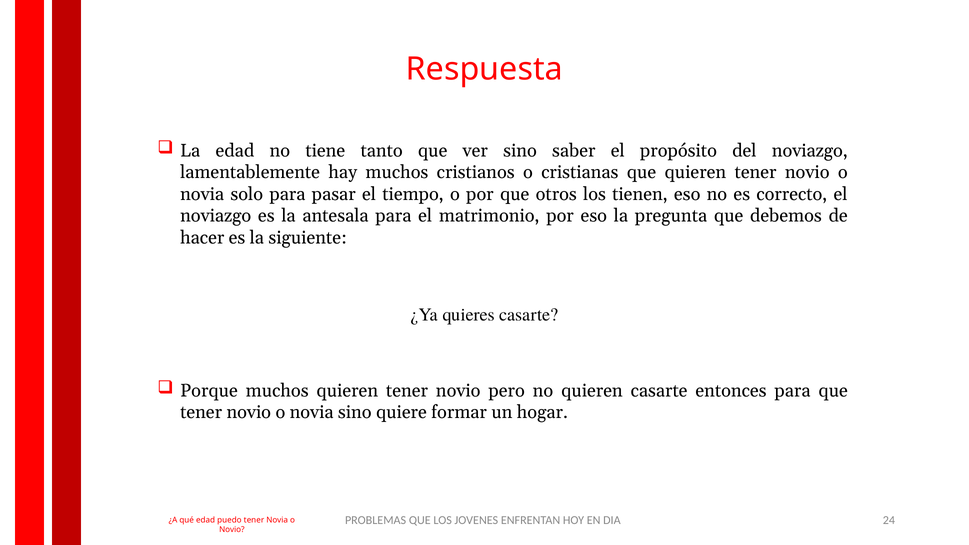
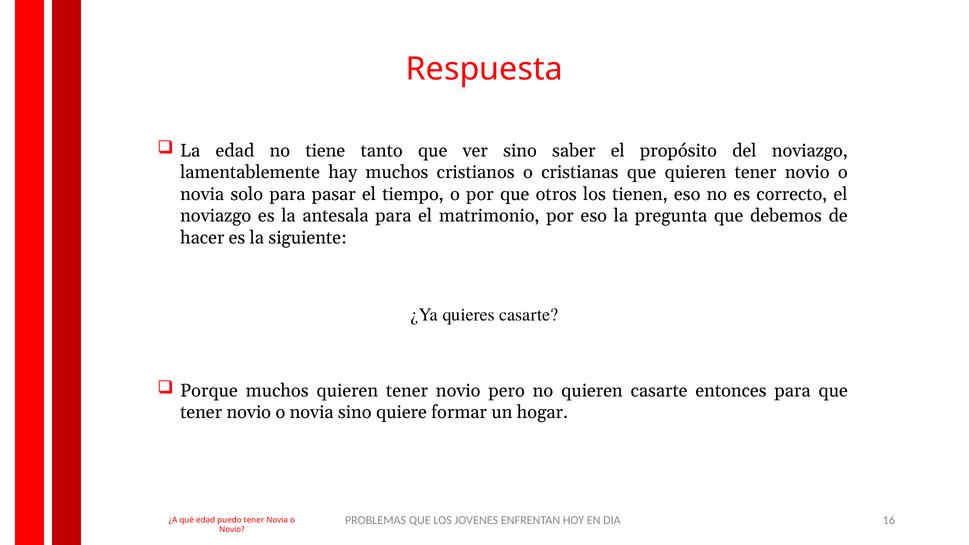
24: 24 -> 16
